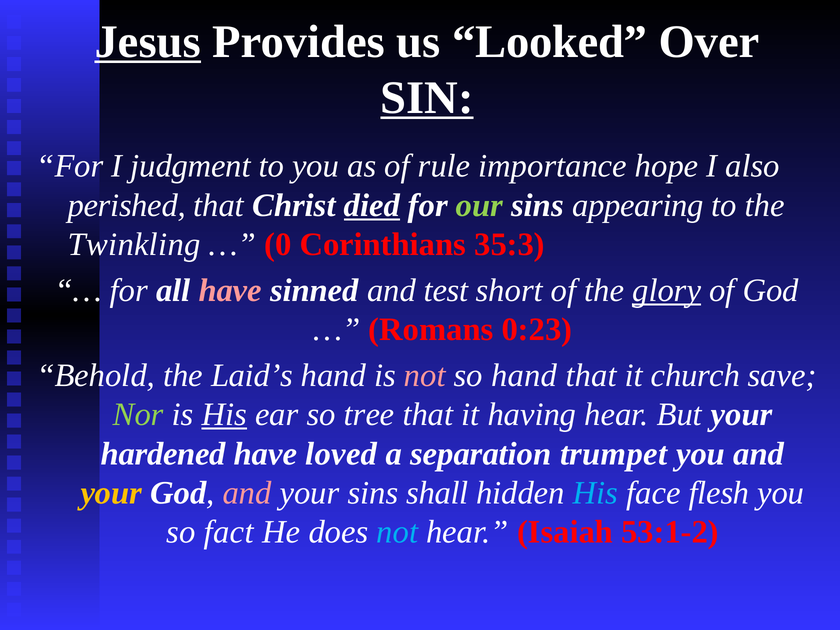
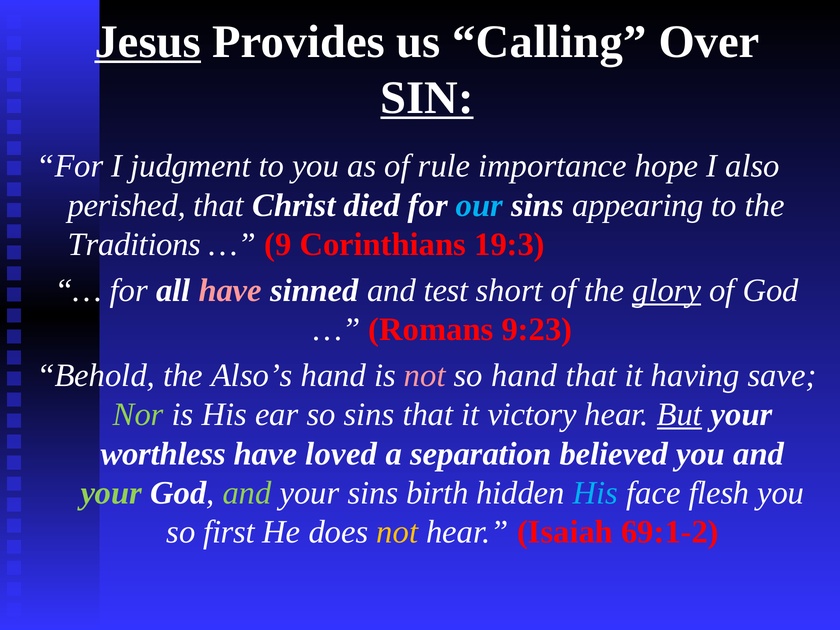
Looked: Looked -> Calling
died underline: present -> none
our colour: light green -> light blue
Twinkling: Twinkling -> Traditions
0: 0 -> 9
35:3: 35:3 -> 19:3
0:23: 0:23 -> 9:23
Laid’s: Laid’s -> Also’s
church: church -> having
His at (224, 415) underline: present -> none
so tree: tree -> sins
having: having -> victory
But underline: none -> present
hardened: hardened -> worthless
trumpet: trumpet -> believed
your at (111, 493) colour: yellow -> light green
and at (247, 493) colour: pink -> light green
shall: shall -> birth
fact: fact -> first
not at (397, 532) colour: light blue -> yellow
53:1-2: 53:1-2 -> 69:1-2
